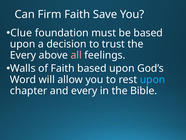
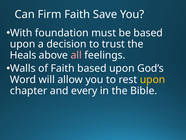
Clue: Clue -> With
Every at (23, 55): Every -> Heals
upon at (153, 79) colour: light blue -> yellow
